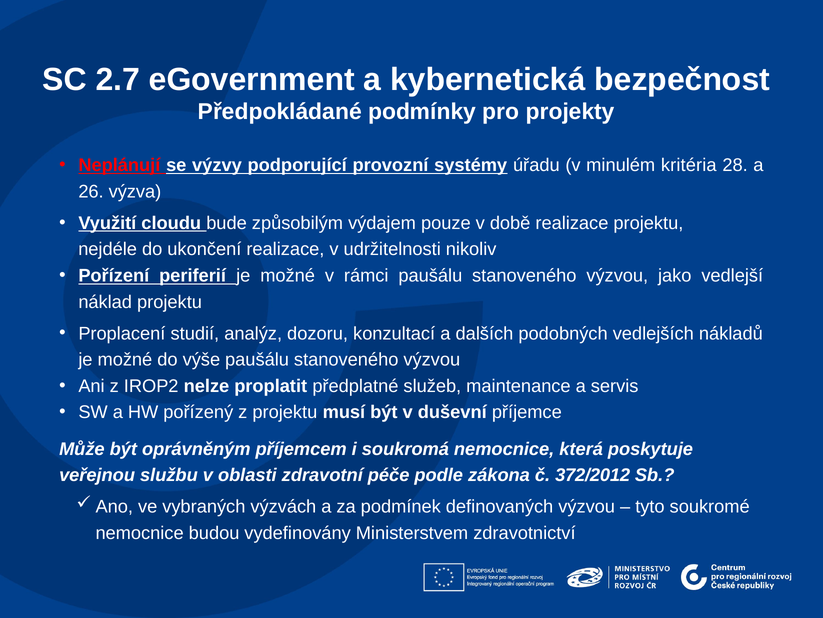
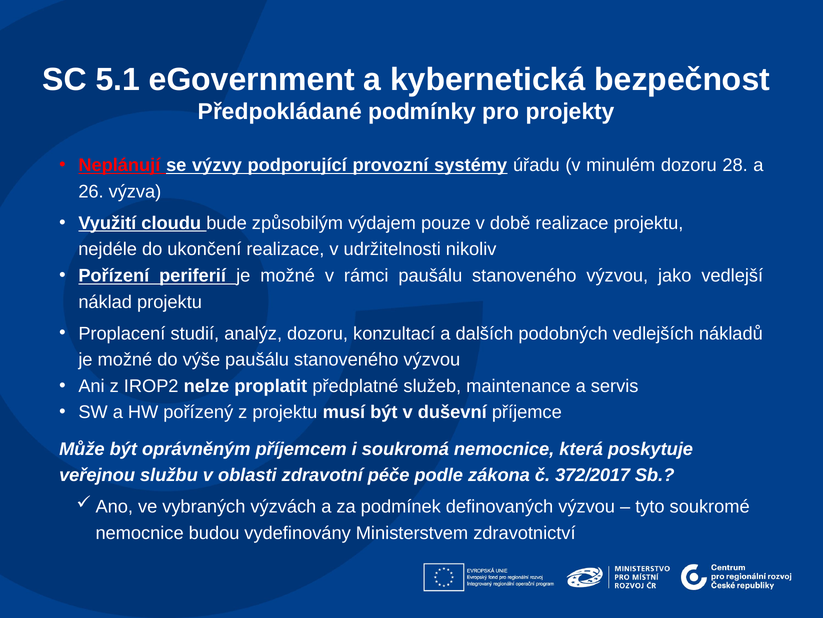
2.7: 2.7 -> 5.1
minulém kritéria: kritéria -> dozoru
372/2012: 372/2012 -> 372/2017
